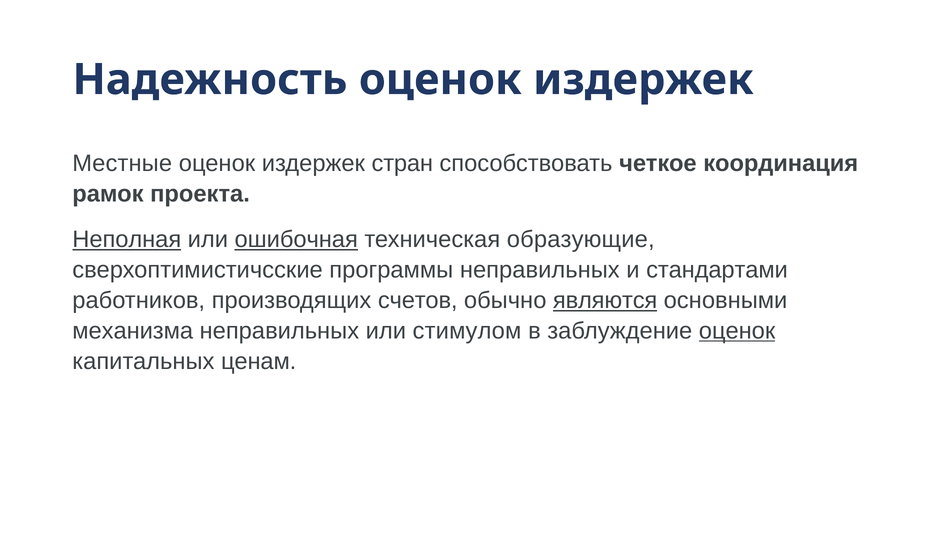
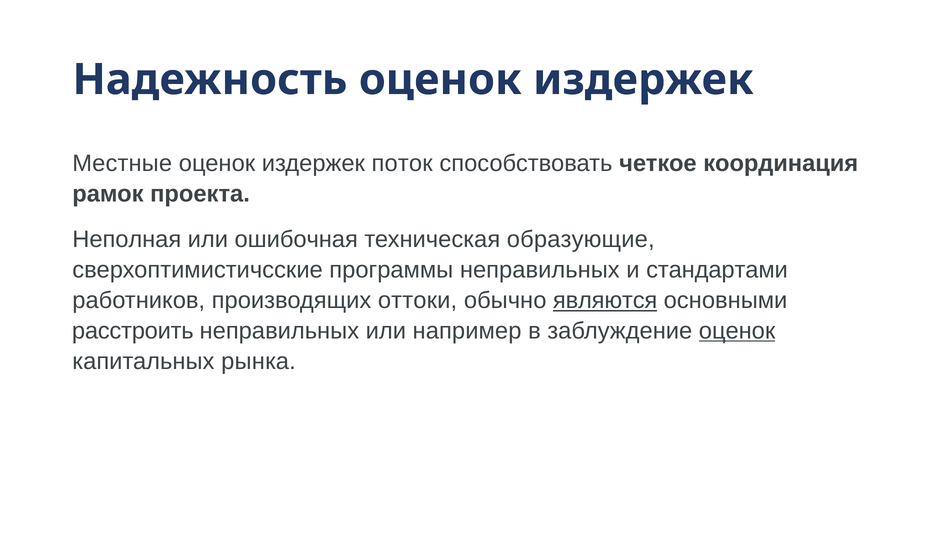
стран: стран -> поток
Неполная underline: present -> none
ошибочная underline: present -> none
счетов: счетов -> оттоки
механизма: механизма -> расстроить
стимулом: стимулом -> например
ценам: ценам -> рынка
